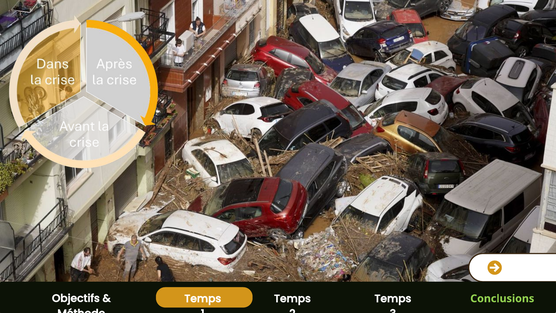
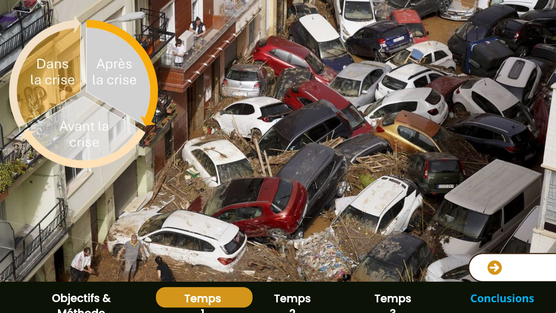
Conclusions colour: light green -> light blue
